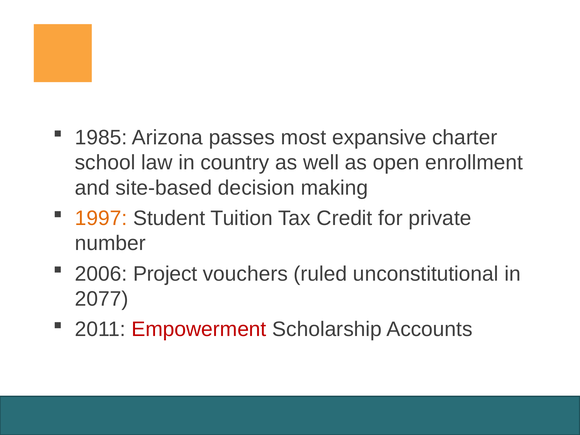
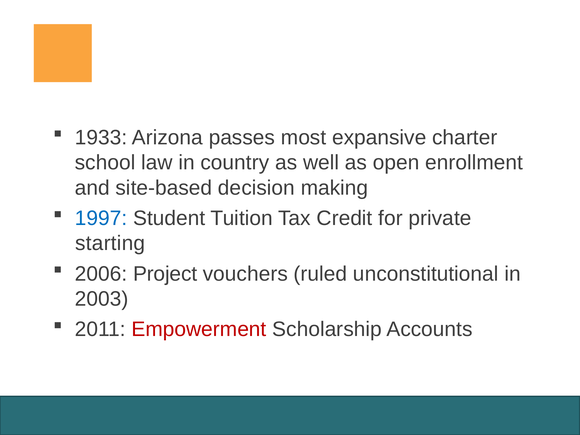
1985: 1985 -> 1933
1997 colour: orange -> blue
number: number -> starting
2077: 2077 -> 2003
